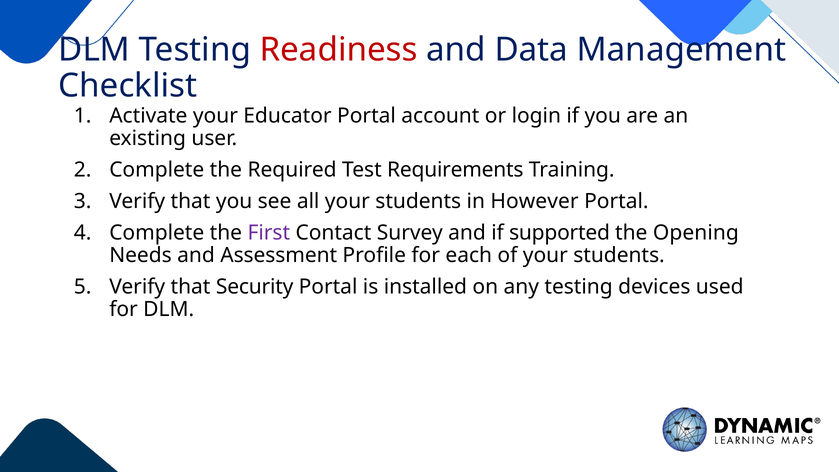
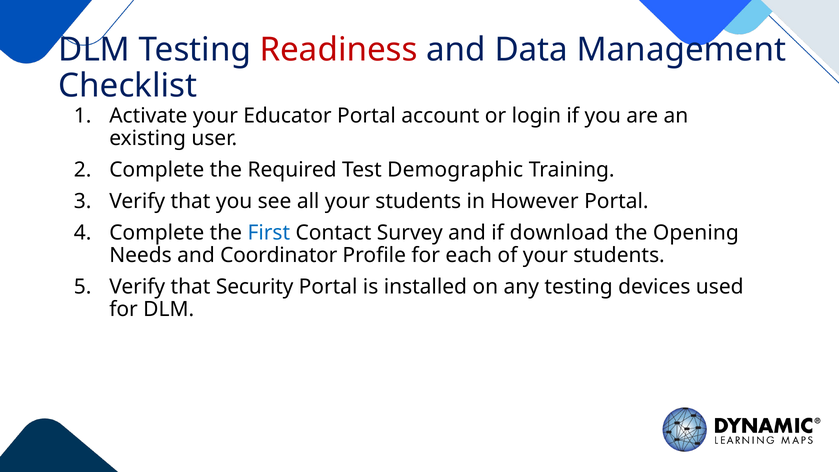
Requirements: Requirements -> Demographic
First colour: purple -> blue
supported: supported -> download
Assessment: Assessment -> Coordinator
